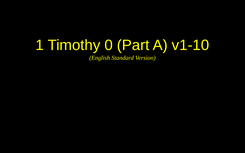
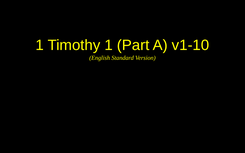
Timothy 0: 0 -> 1
